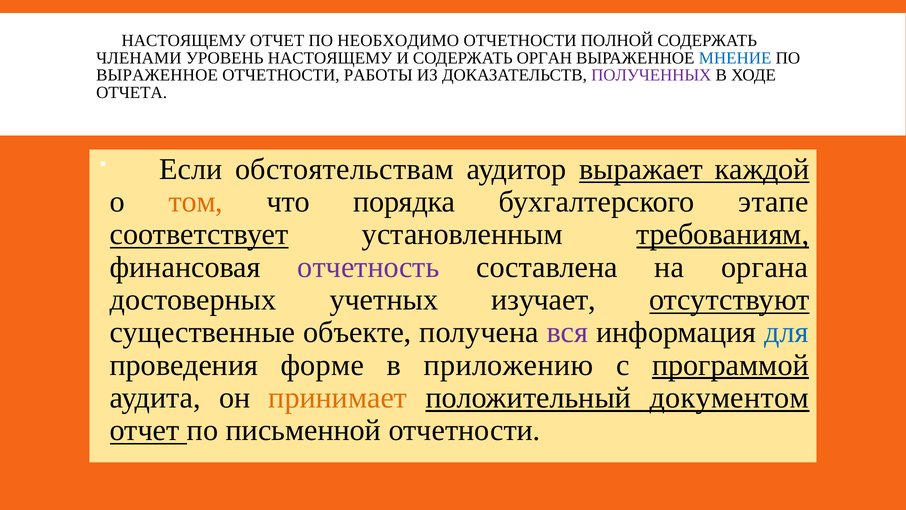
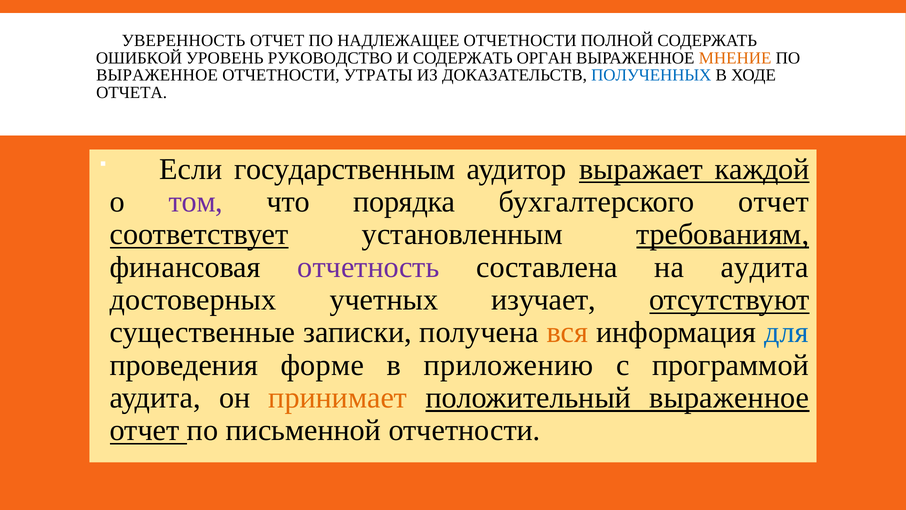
НАСТОЯЩЕМУ at (184, 41): НАСТОЯЩЕМУ -> УВЕРЕННОСТЬ
НЕОБХОДИМО: НЕОБХОДИМО -> НАДЛЕЖАЩЕЕ
ЧЛЕНАМИ: ЧЛЕНАМИ -> ОШИБКОЙ
УРОВЕНЬ НАСТОЯЩЕМУ: НАСТОЯЩЕМУ -> РУКОВОДСТВО
МНЕНИЕ colour: blue -> orange
РАБОТЫ: РАБОТЫ -> УТРАТЫ
ПОЛУЧЕННЫХ colour: purple -> blue
обстоятельствам: обстоятельствам -> государственным
том colour: orange -> purple
бухгалтерского этапе: этапе -> отчет
на органа: органа -> аудита
объекте: объекте -> записки
вся colour: purple -> orange
программой underline: present -> none
положительный документом: документом -> выраженное
